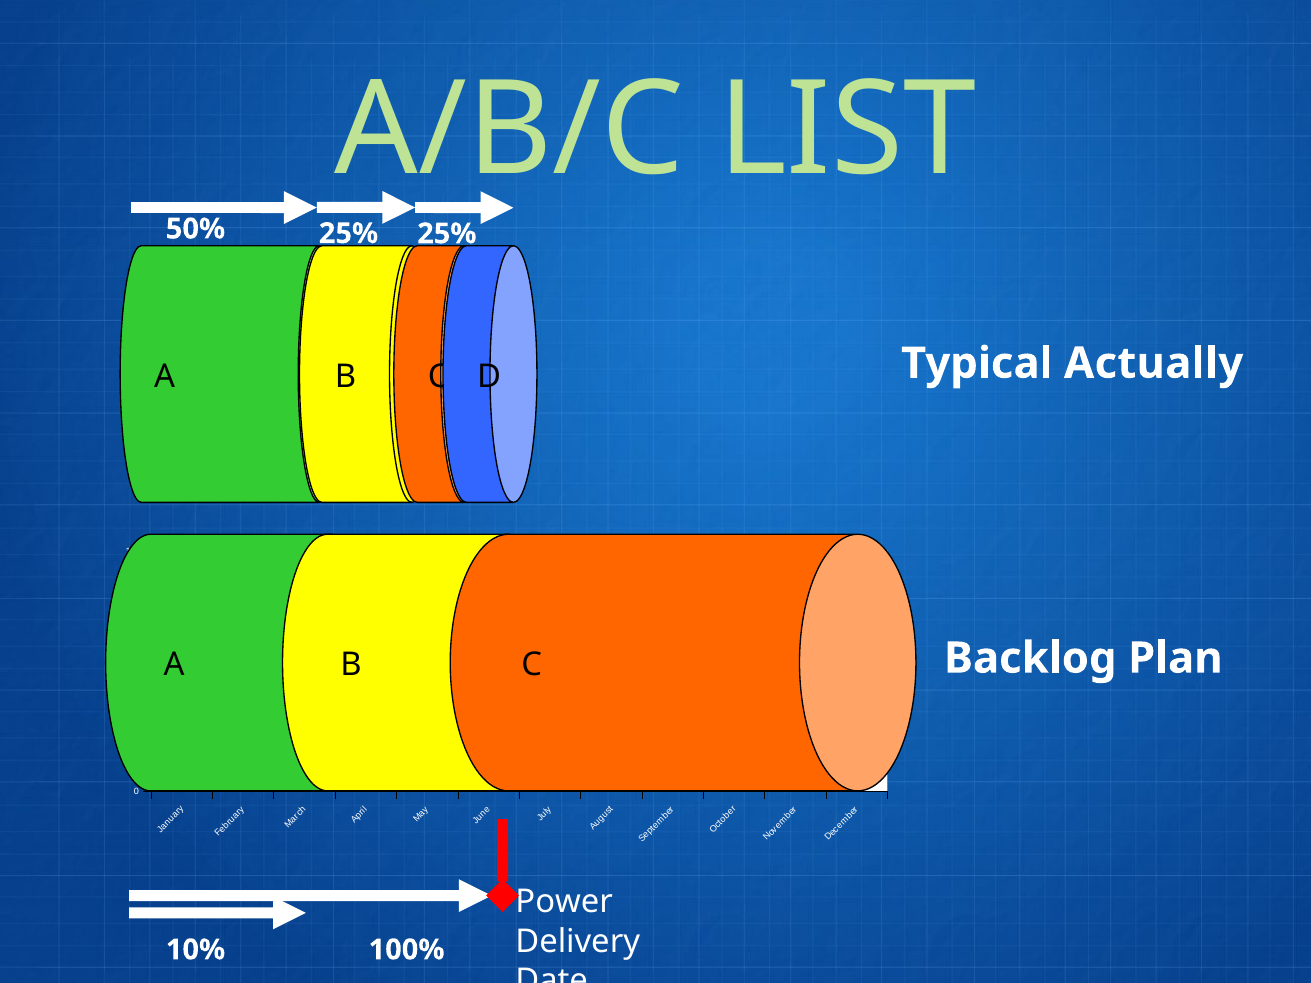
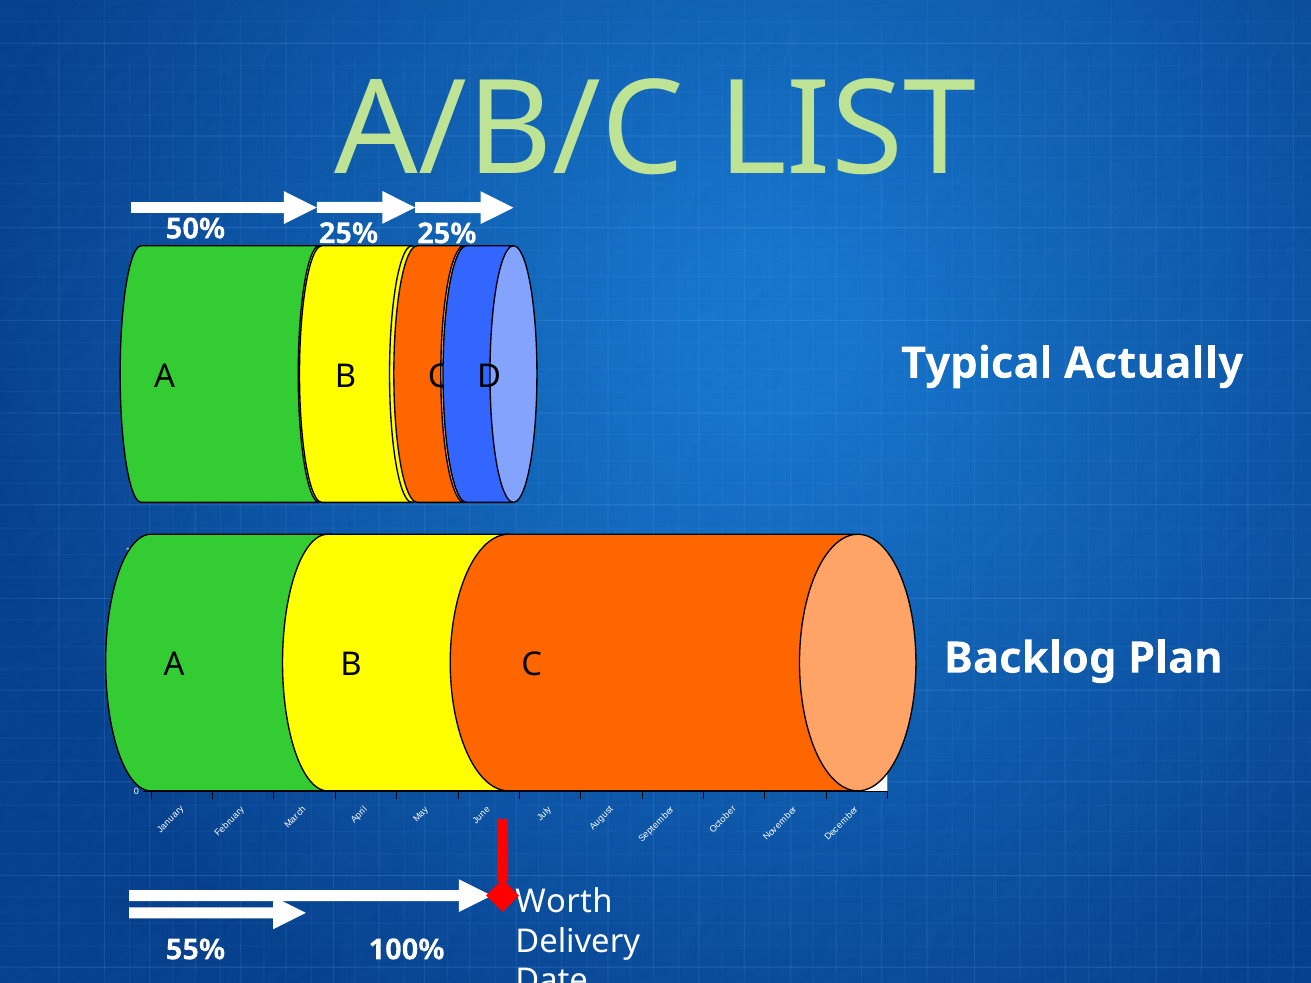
Power: Power -> Worth
10%: 10% -> 55%
